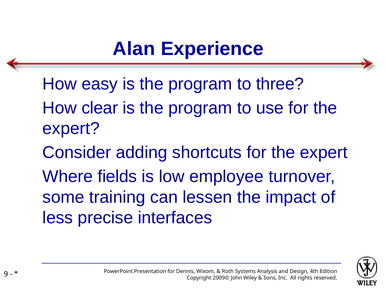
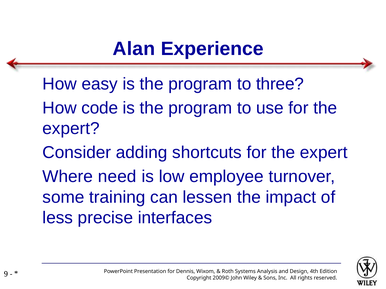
clear: clear -> code
fields: fields -> need
